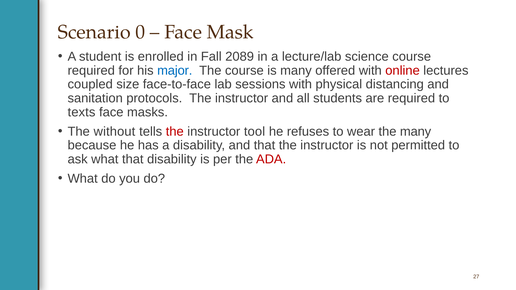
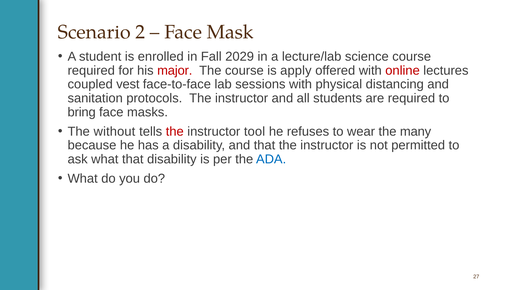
0: 0 -> 2
2089: 2089 -> 2029
major colour: blue -> red
is many: many -> apply
size: size -> vest
texts: texts -> bring
ADA colour: red -> blue
